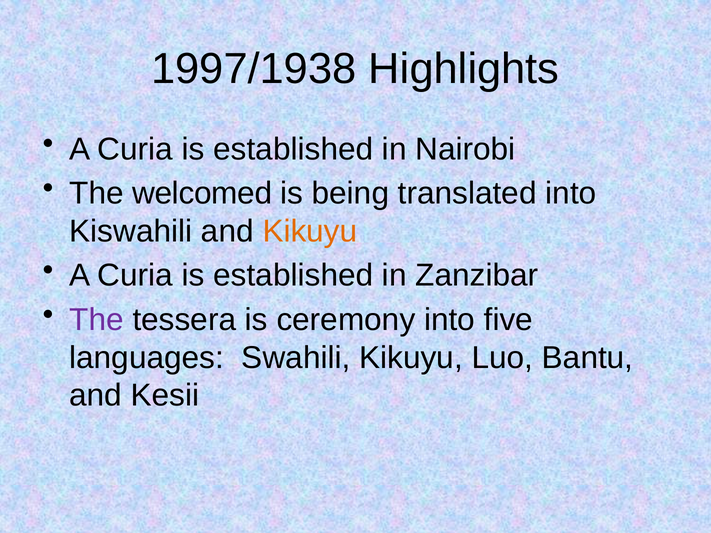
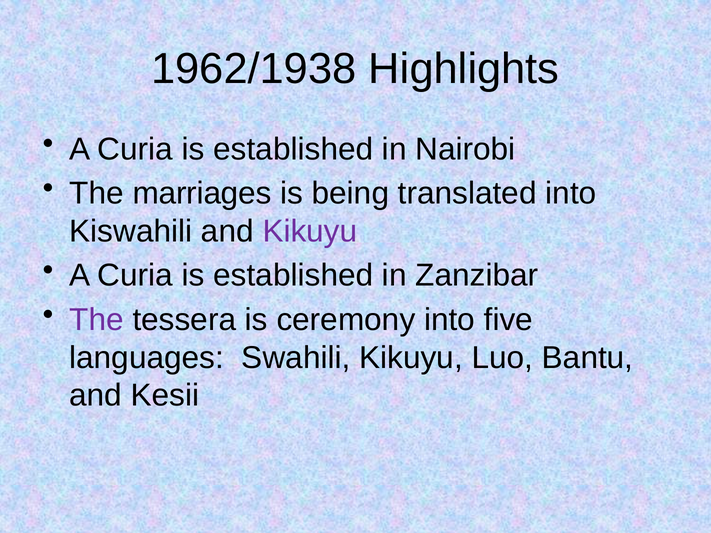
1997/1938: 1997/1938 -> 1962/1938
welcomed: welcomed -> marriages
Kikuyu at (310, 231) colour: orange -> purple
